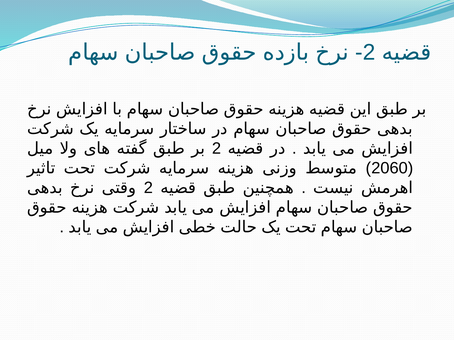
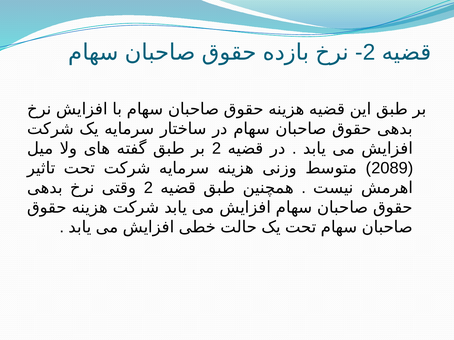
2060: 2060 -> 2089
